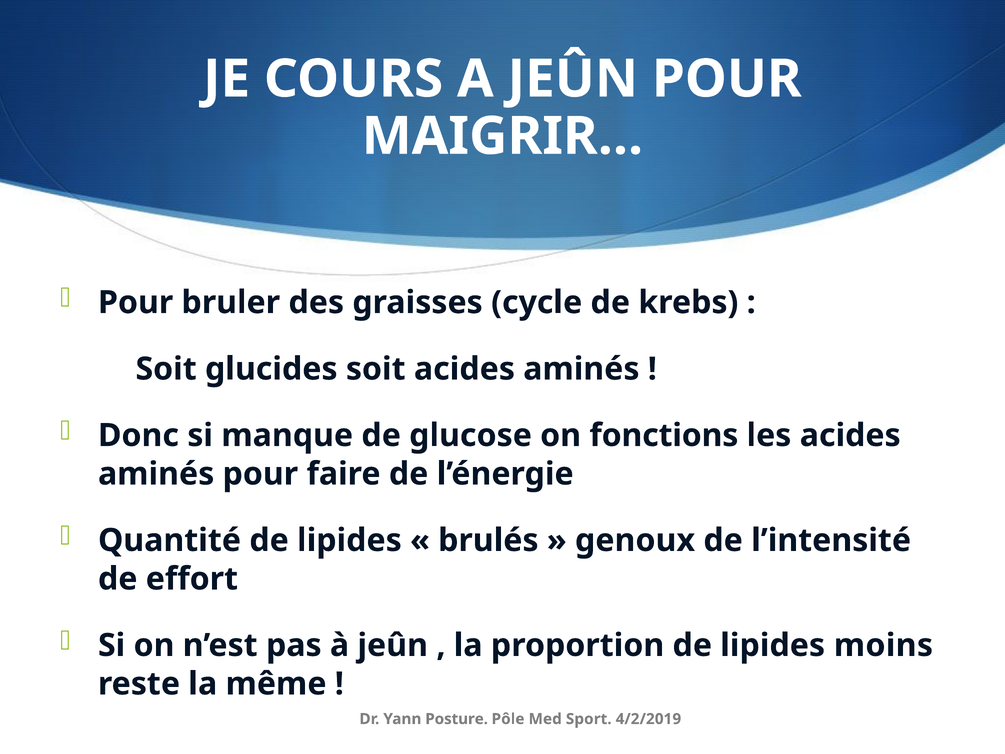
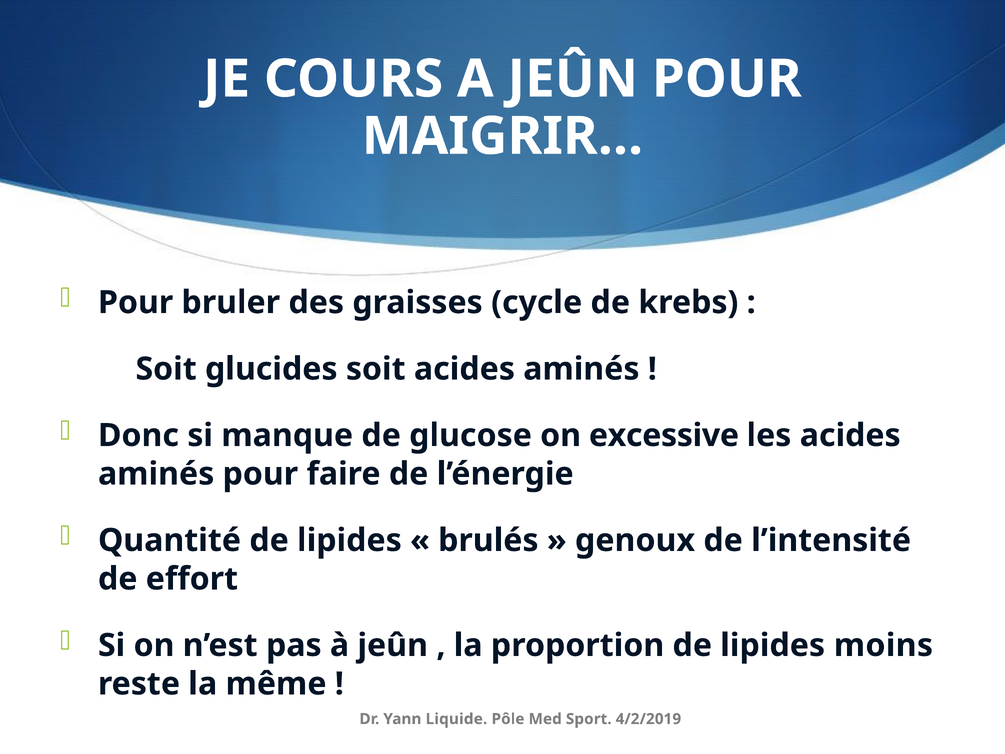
fonctions: fonctions -> excessive
Posture: Posture -> Liquide
